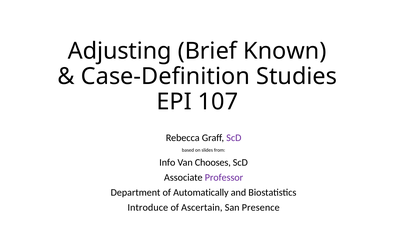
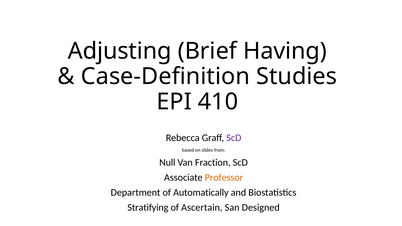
Known: Known -> Having
107: 107 -> 410
Info: Info -> Null
Chooses: Chooses -> Fraction
Professor colour: purple -> orange
Introduce: Introduce -> Stratifying
Presence: Presence -> Designed
